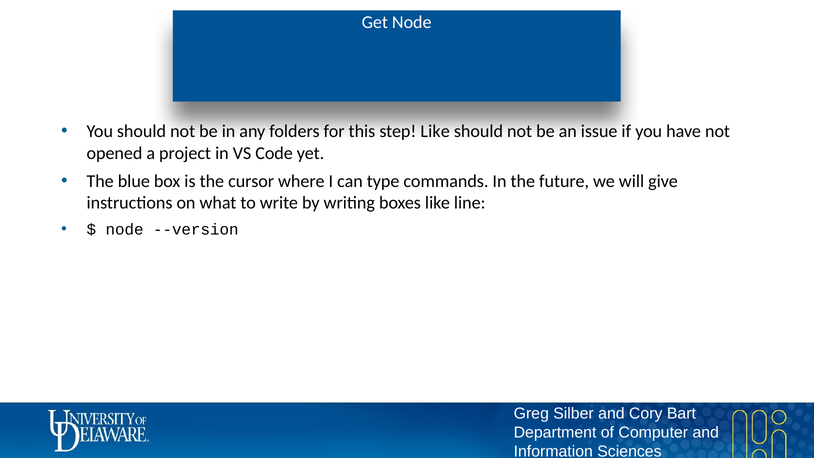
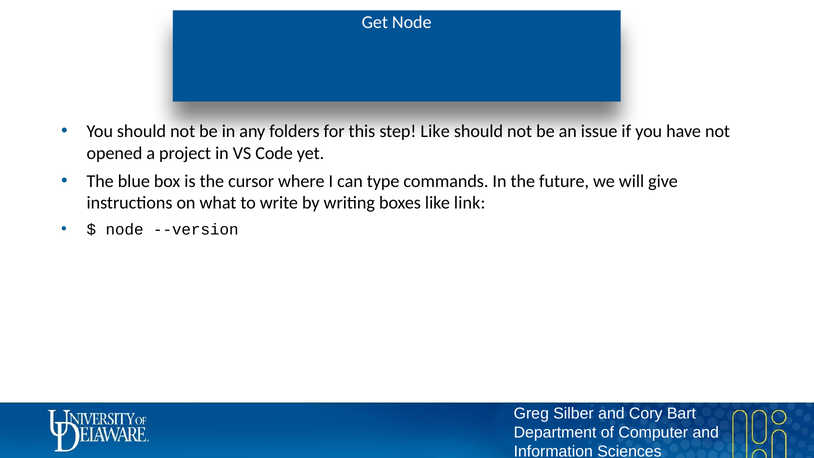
line: line -> link
